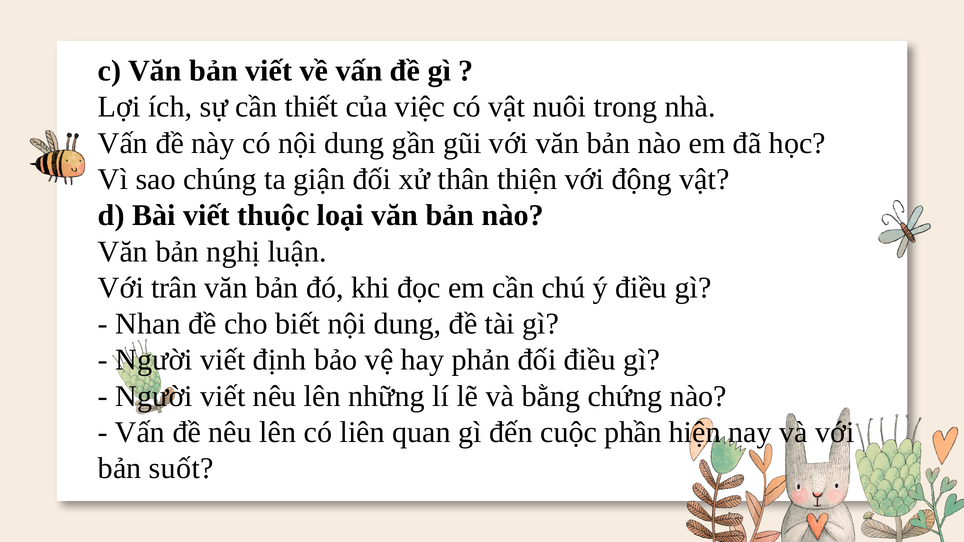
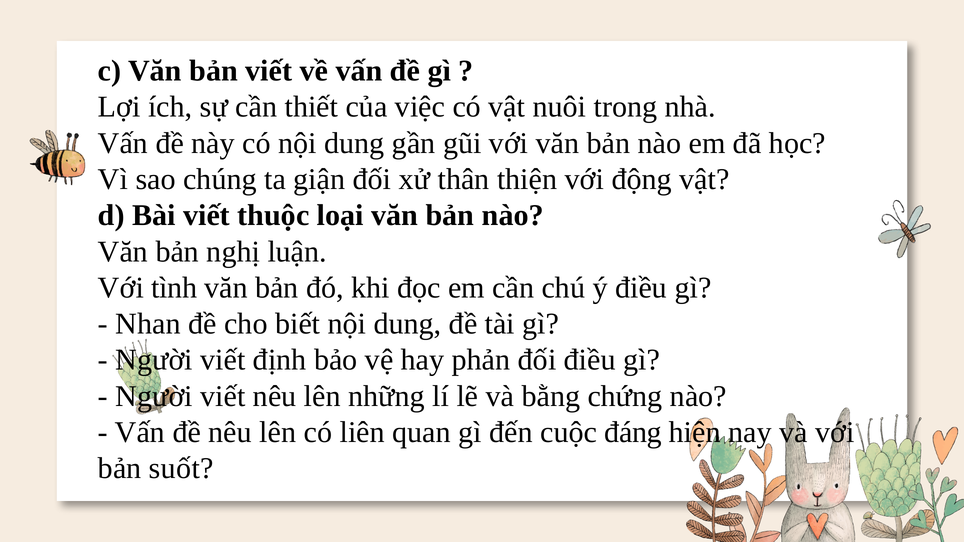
trân: trân -> tình
phần: phần -> đáng
